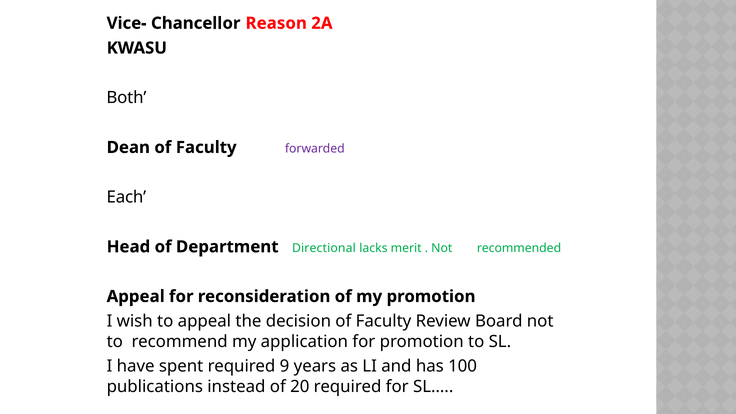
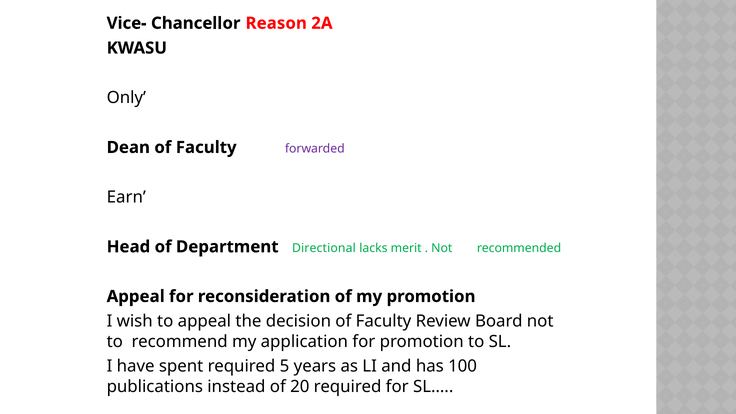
Both: Both -> Only
Each: Each -> Earn
9: 9 -> 5
